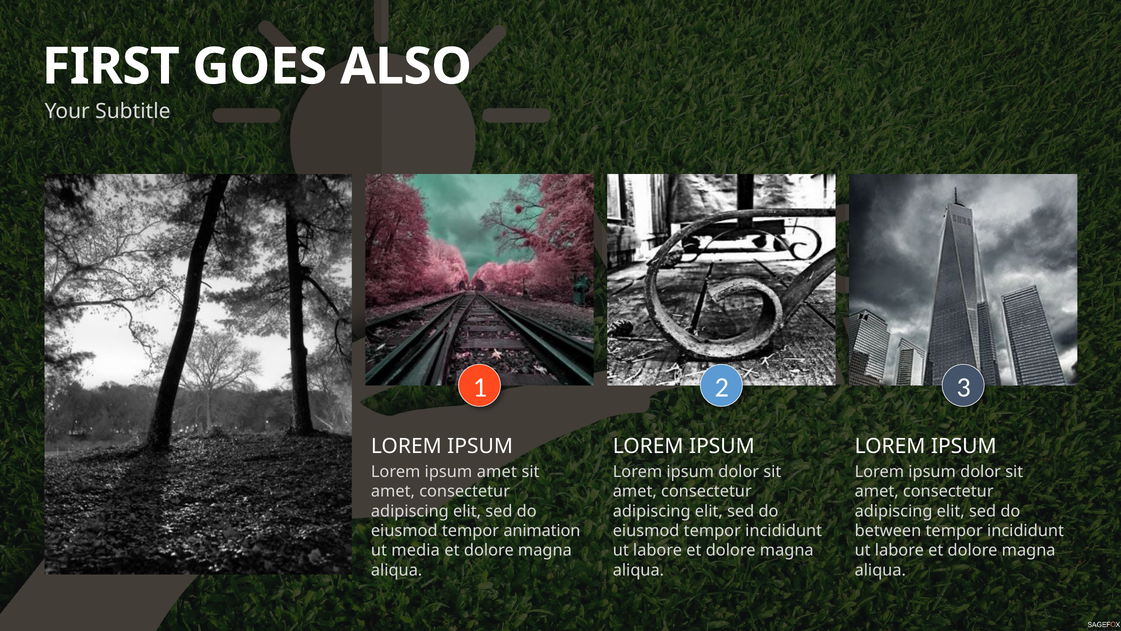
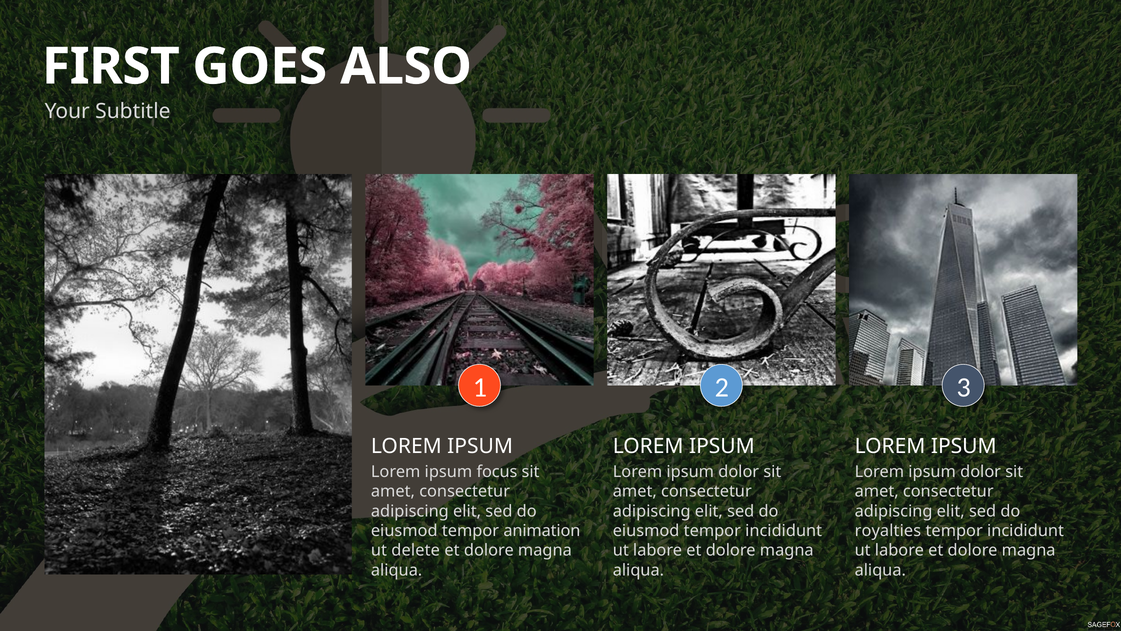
ipsum amet: amet -> focus
between: between -> royalties
media: media -> delete
